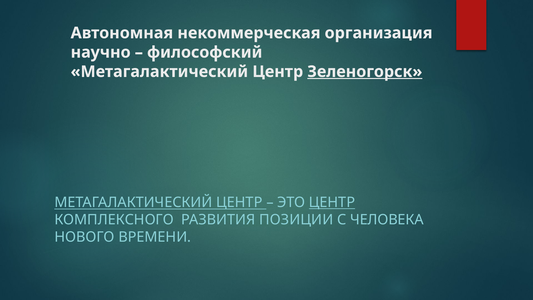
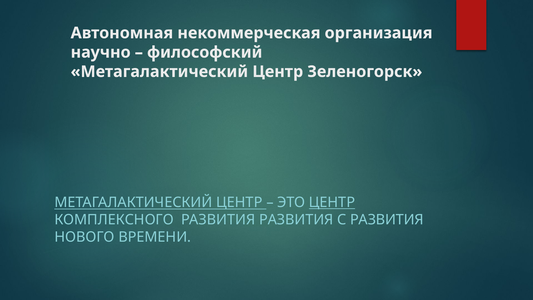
Зеленогорск underline: present -> none
РАЗВИТИЯ ПОЗИЦИИ: ПОЗИЦИИ -> РАЗВИТИЯ
С ЧЕЛОВЕКА: ЧЕЛОВЕКА -> РАЗВИТИЯ
